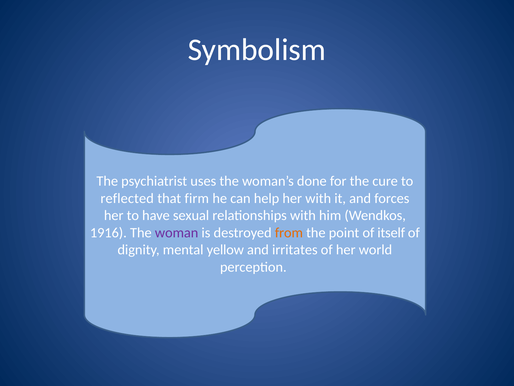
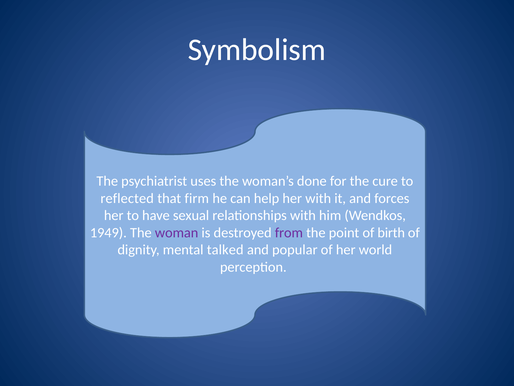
1916: 1916 -> 1949
from colour: orange -> purple
itself: itself -> birth
yellow: yellow -> talked
irritates: irritates -> popular
